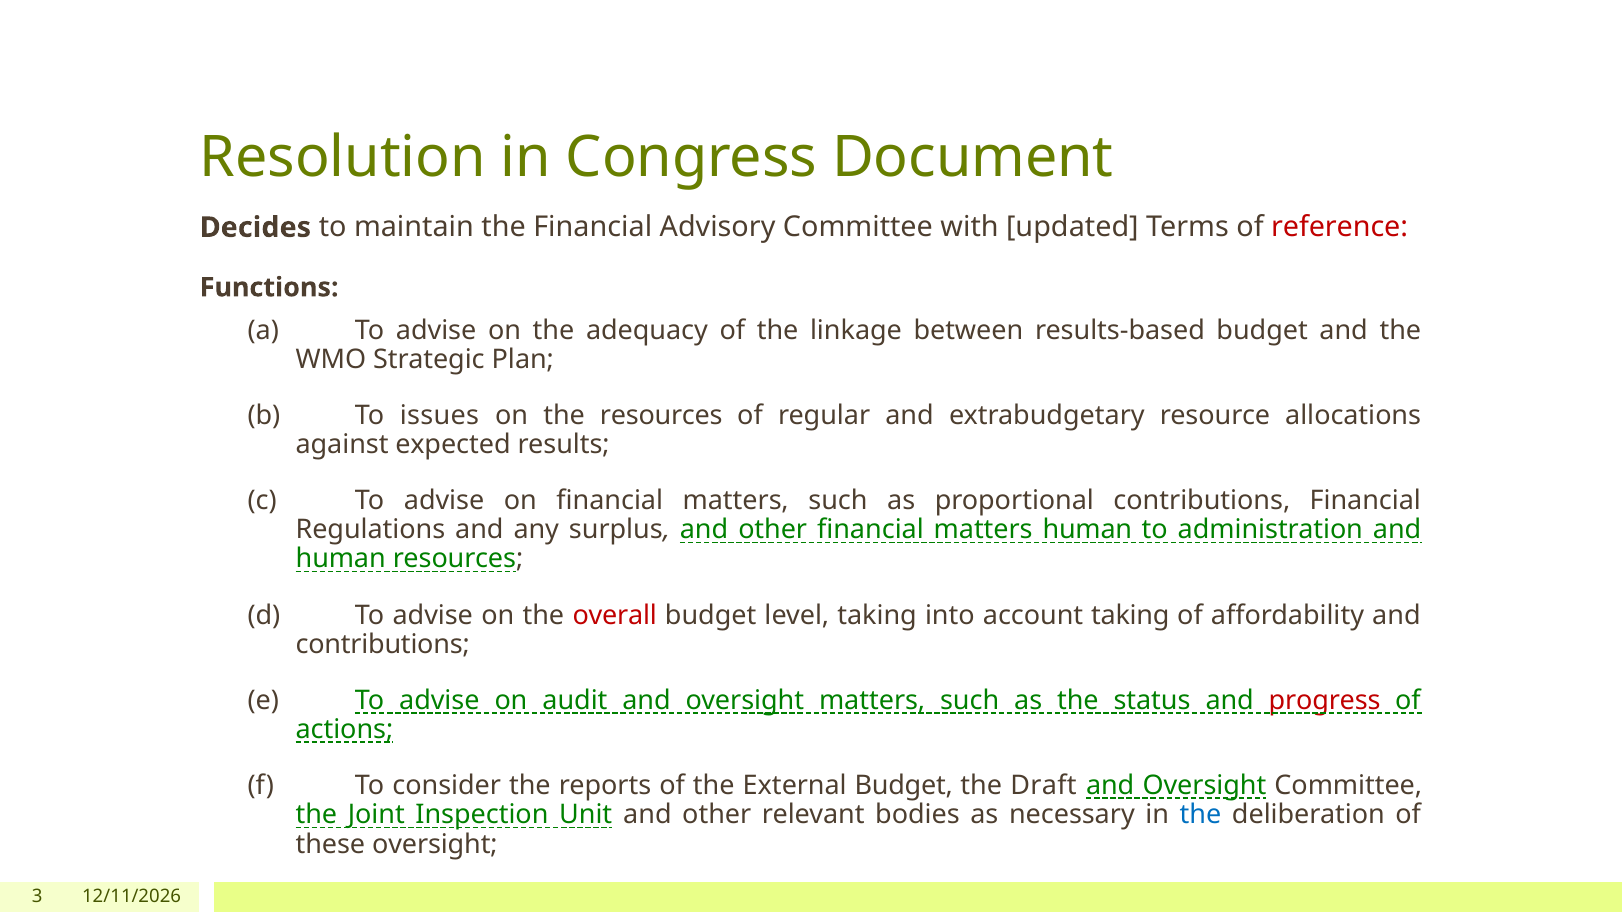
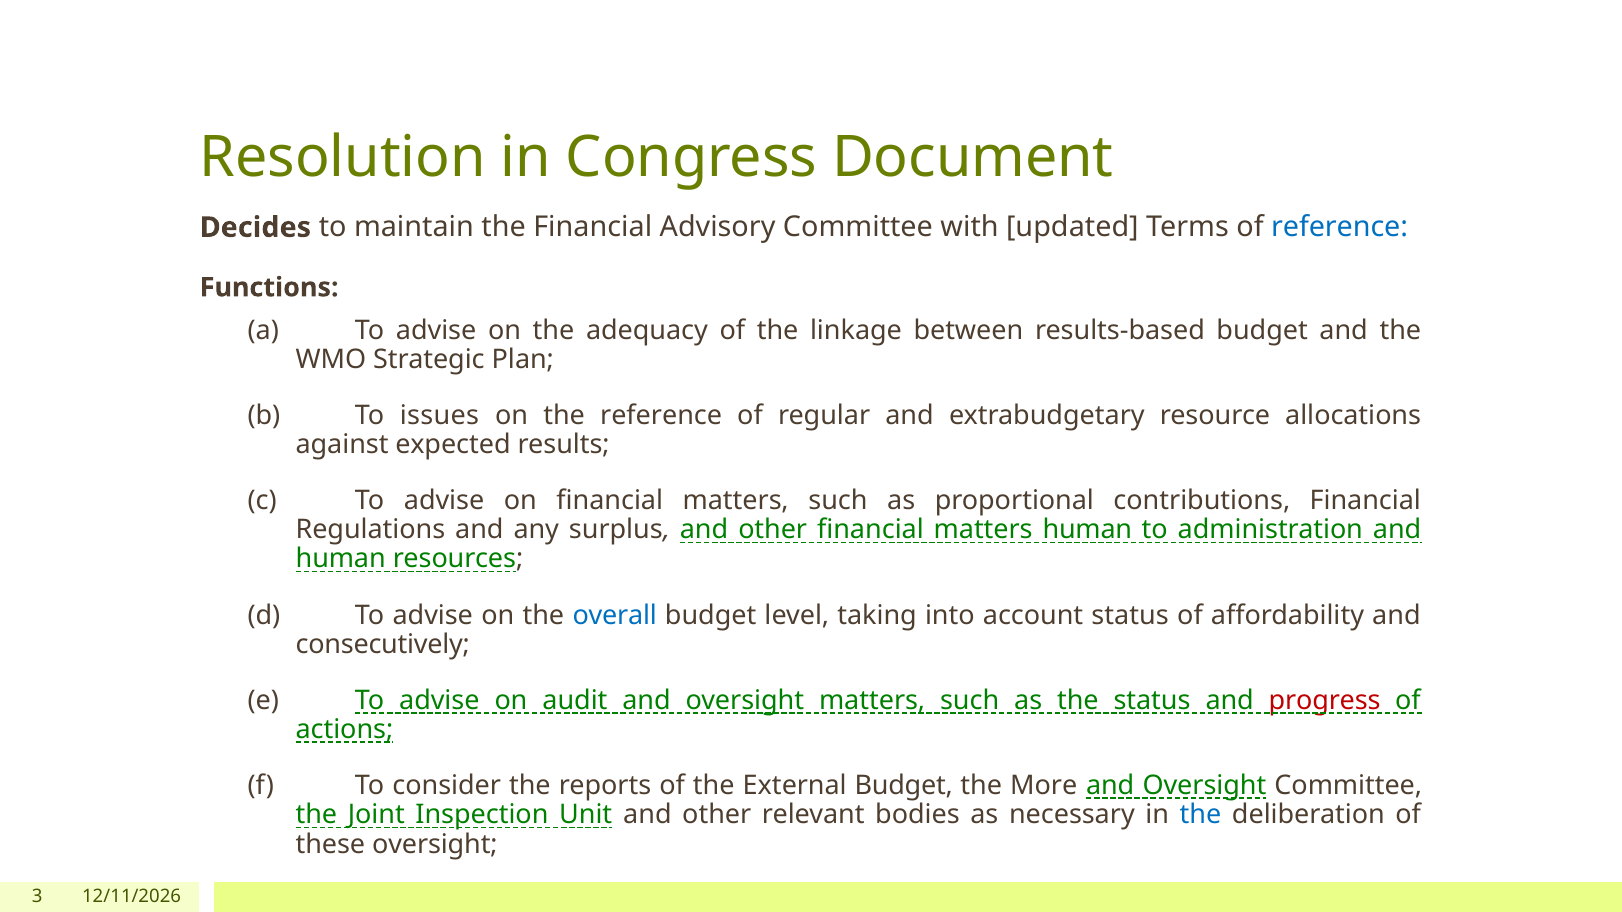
reference at (1340, 228) colour: red -> blue
the resources: resources -> reference
overall colour: red -> blue
account taking: taking -> status
contributions at (383, 645): contributions -> consecutively
Draft: Draft -> More
